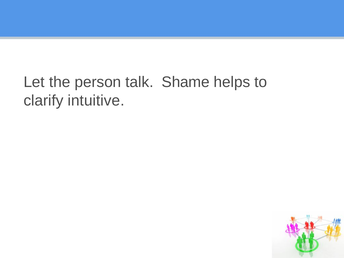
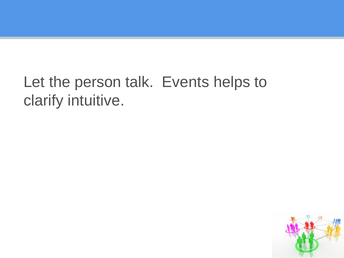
Shame: Shame -> Events
